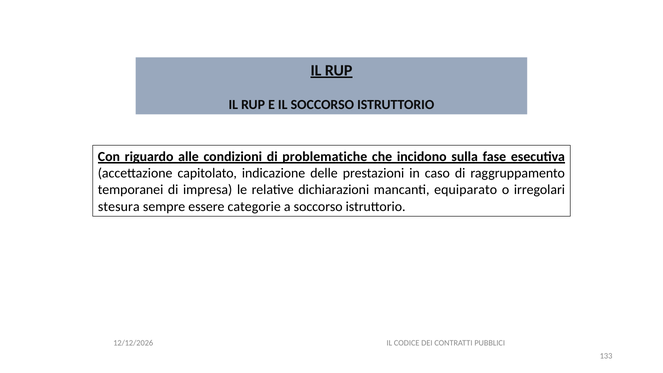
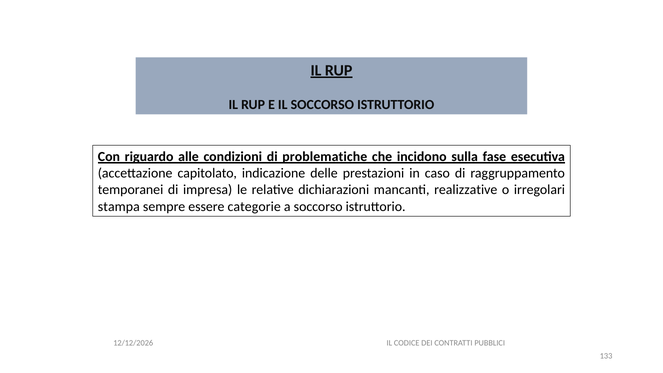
equiparato: equiparato -> realizzative
stesura: stesura -> stampa
